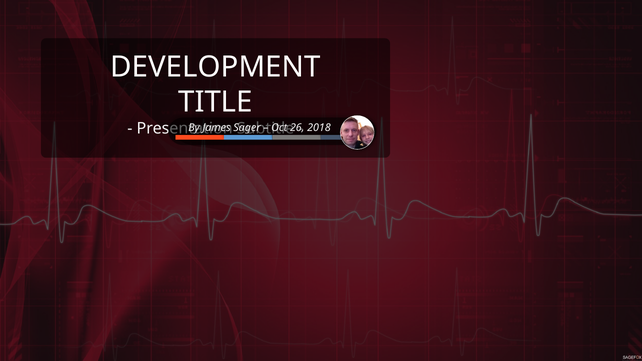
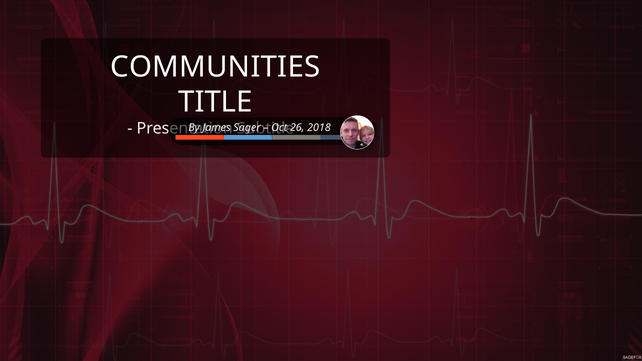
DEVELOPMENT: DEVELOPMENT -> COMMUNITIES
